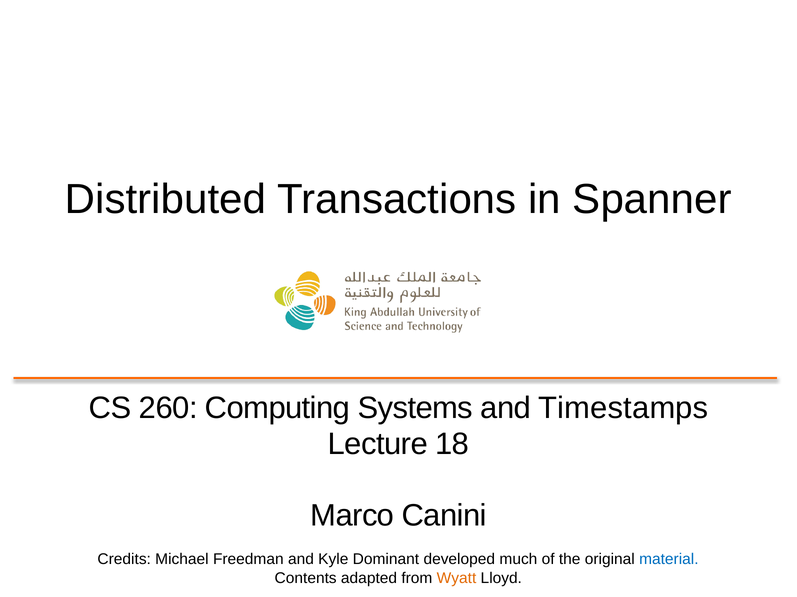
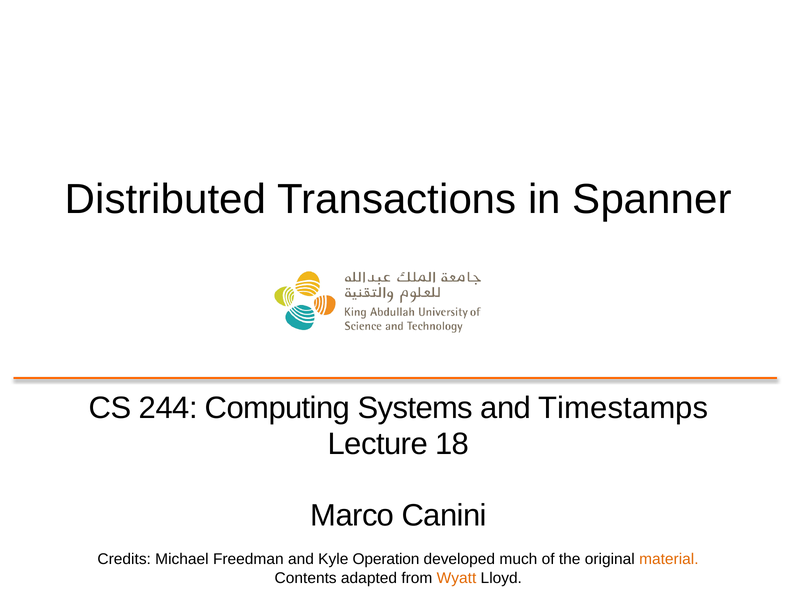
260: 260 -> 244
Dominant: Dominant -> Operation
material colour: blue -> orange
